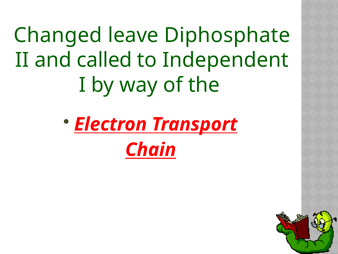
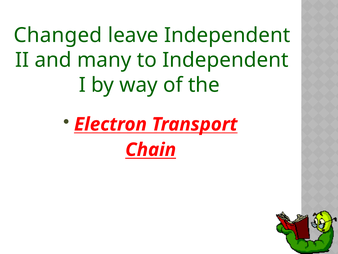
leave Diphosphate: Diphosphate -> Independent
called: called -> many
